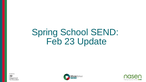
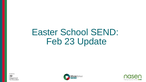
Spring: Spring -> Easter
